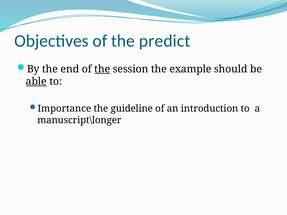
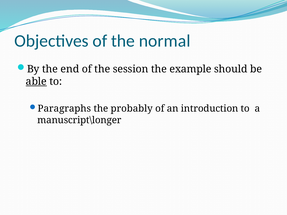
predict: predict -> normal
the at (102, 69) underline: present -> none
Importance: Importance -> Paragraphs
guideline: guideline -> probably
